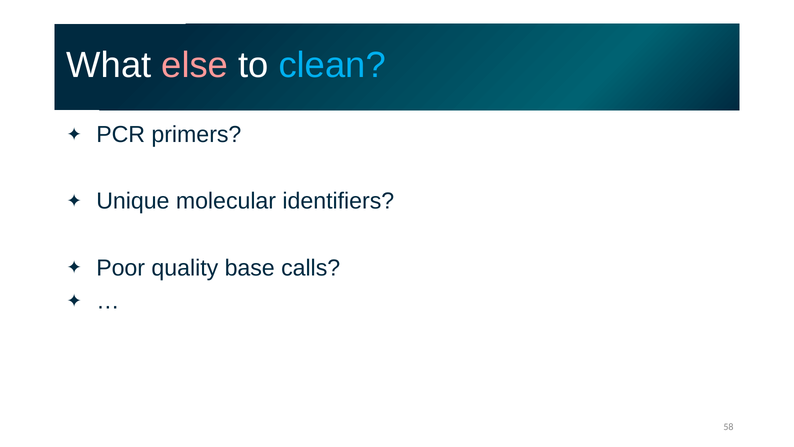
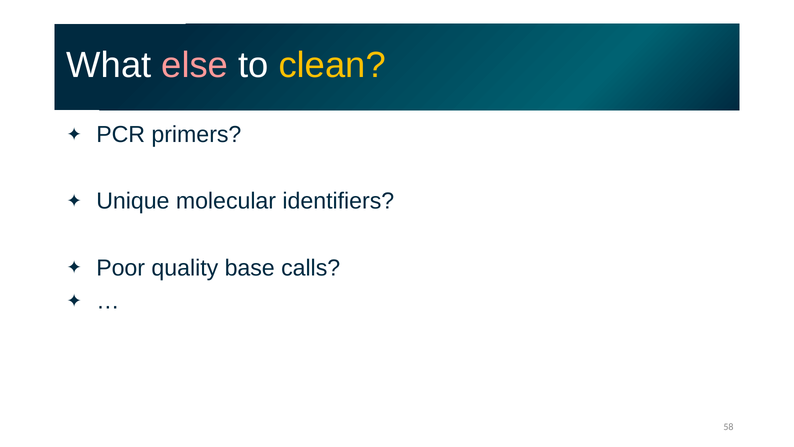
clean colour: light blue -> yellow
